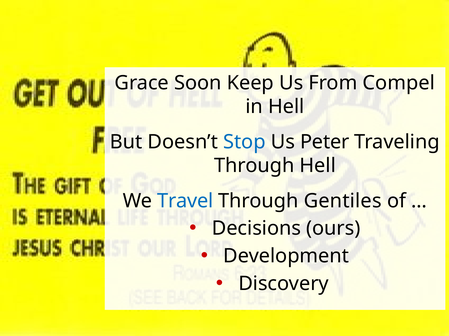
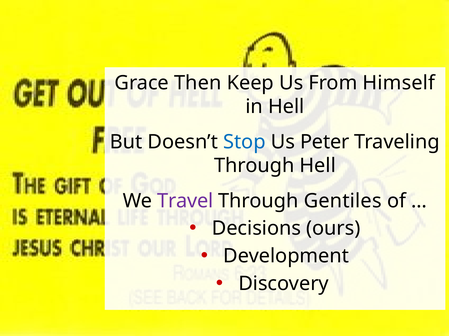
Soon: Soon -> Then
Compel: Compel -> Himself
Travel colour: blue -> purple
